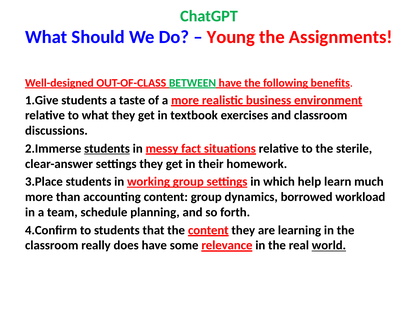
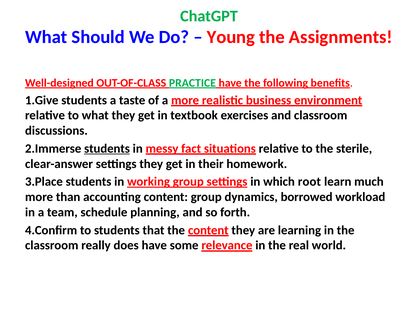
BETWEEN: BETWEEN -> PRACTICE
help: help -> root
world underline: present -> none
